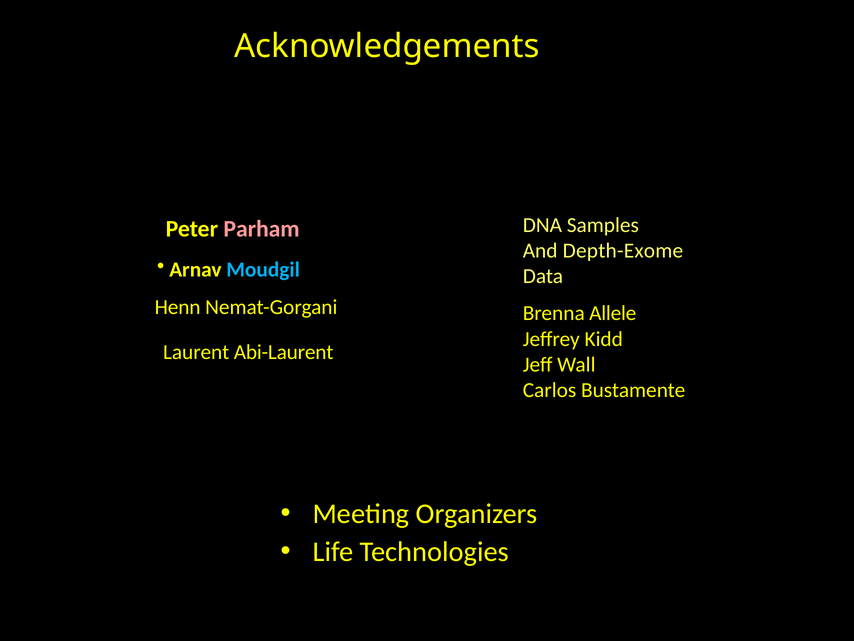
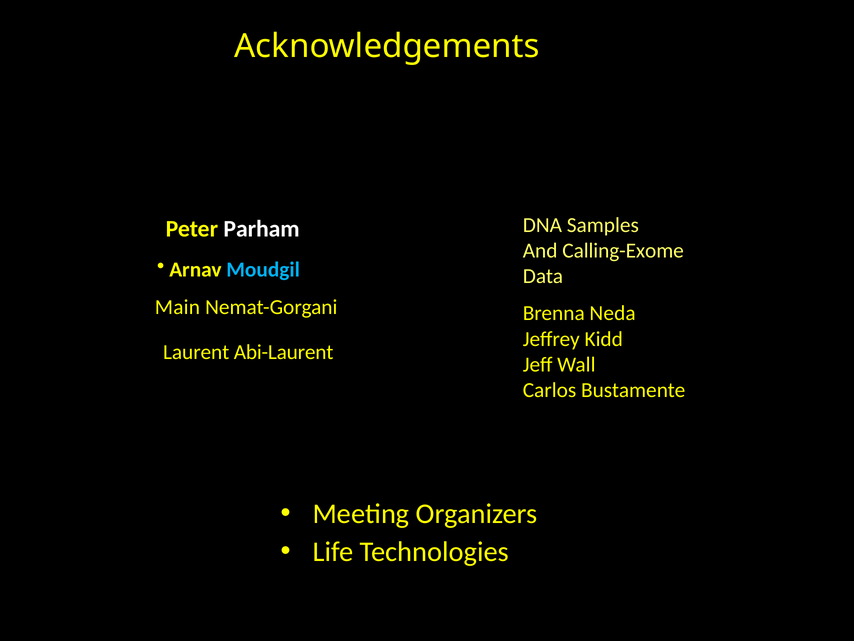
Parham colour: pink -> white
Depth-Exome: Depth-Exome -> Calling-Exome
Henn: Henn -> Main
Allele: Allele -> Neda
